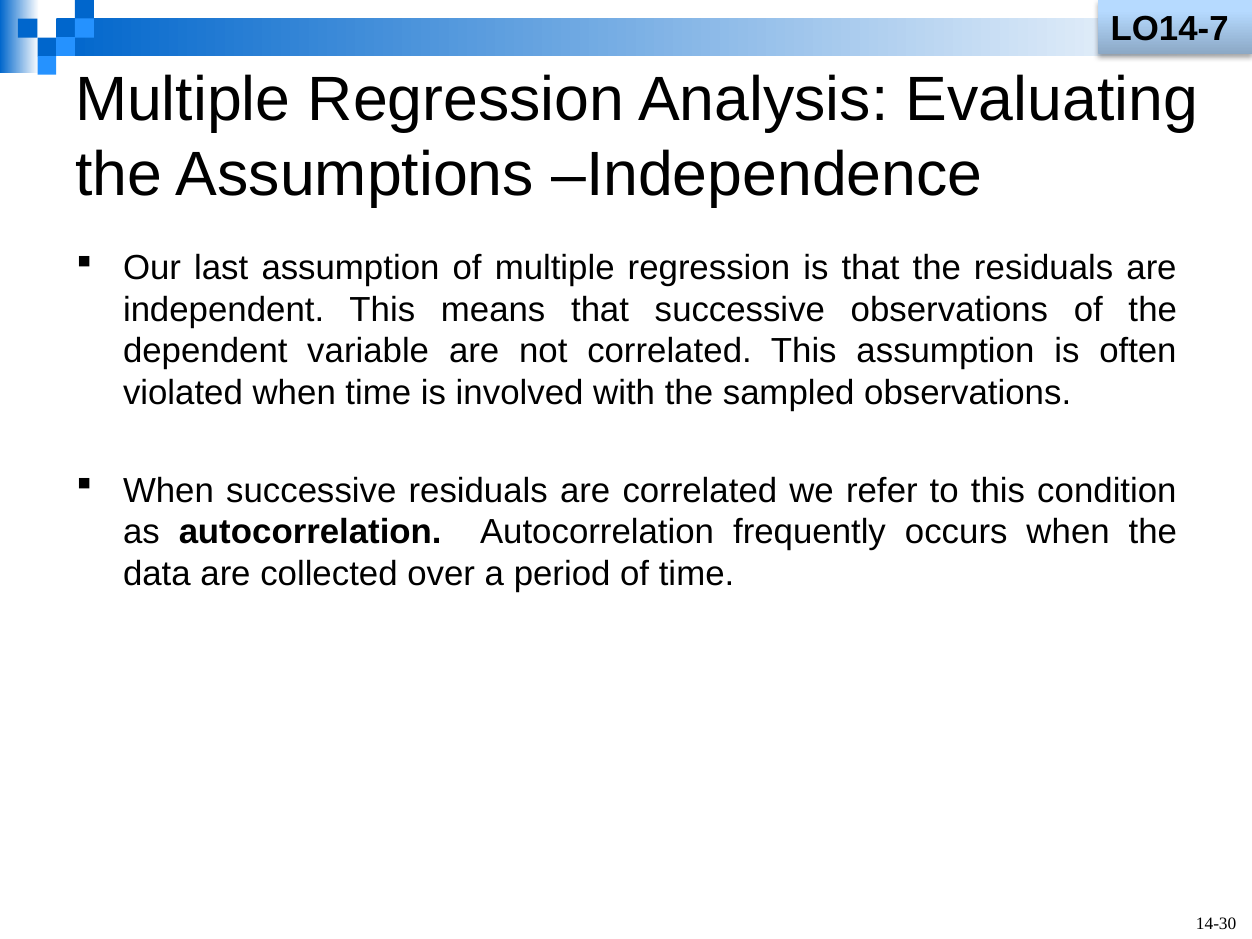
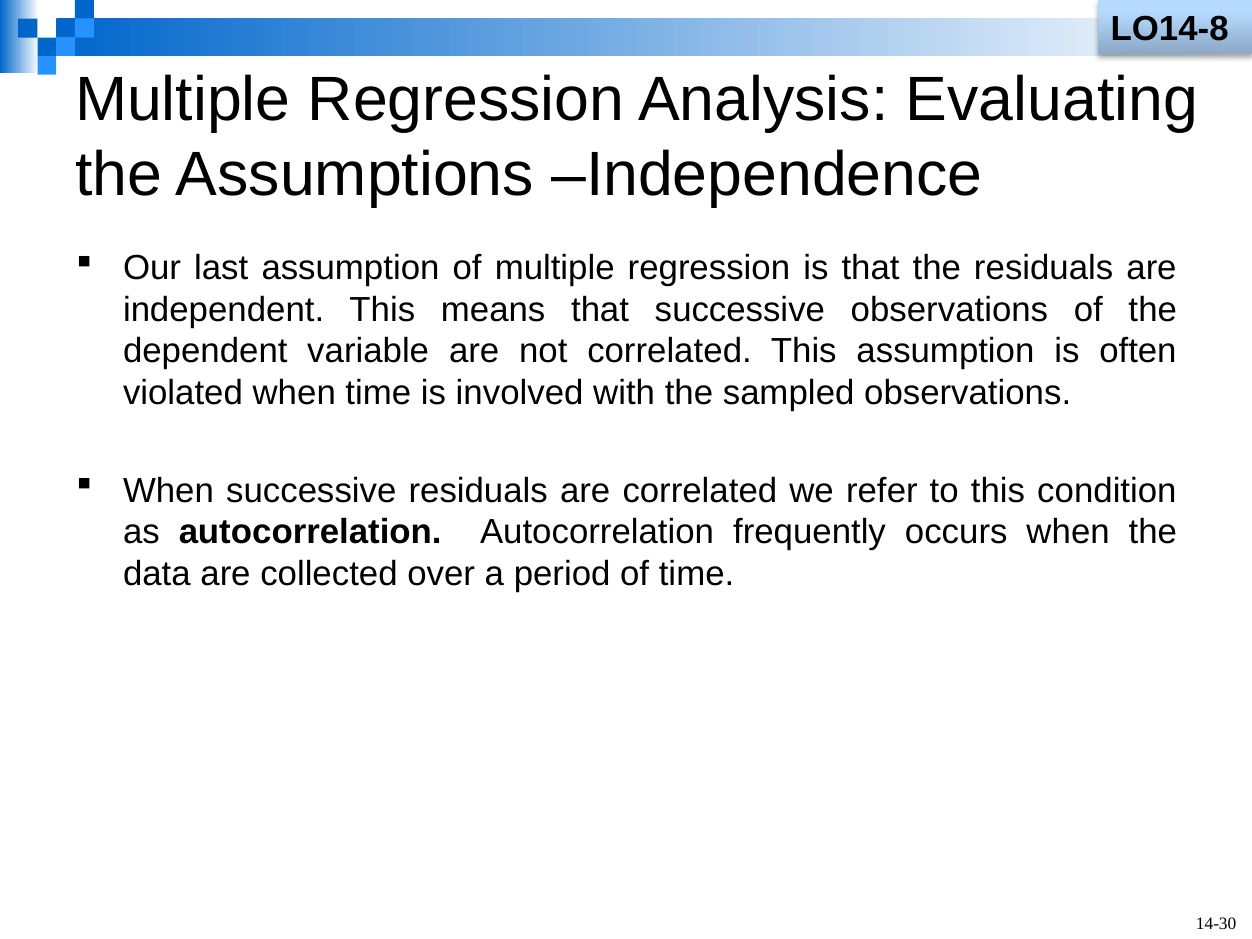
LO14-7: LO14-7 -> LO14-8
